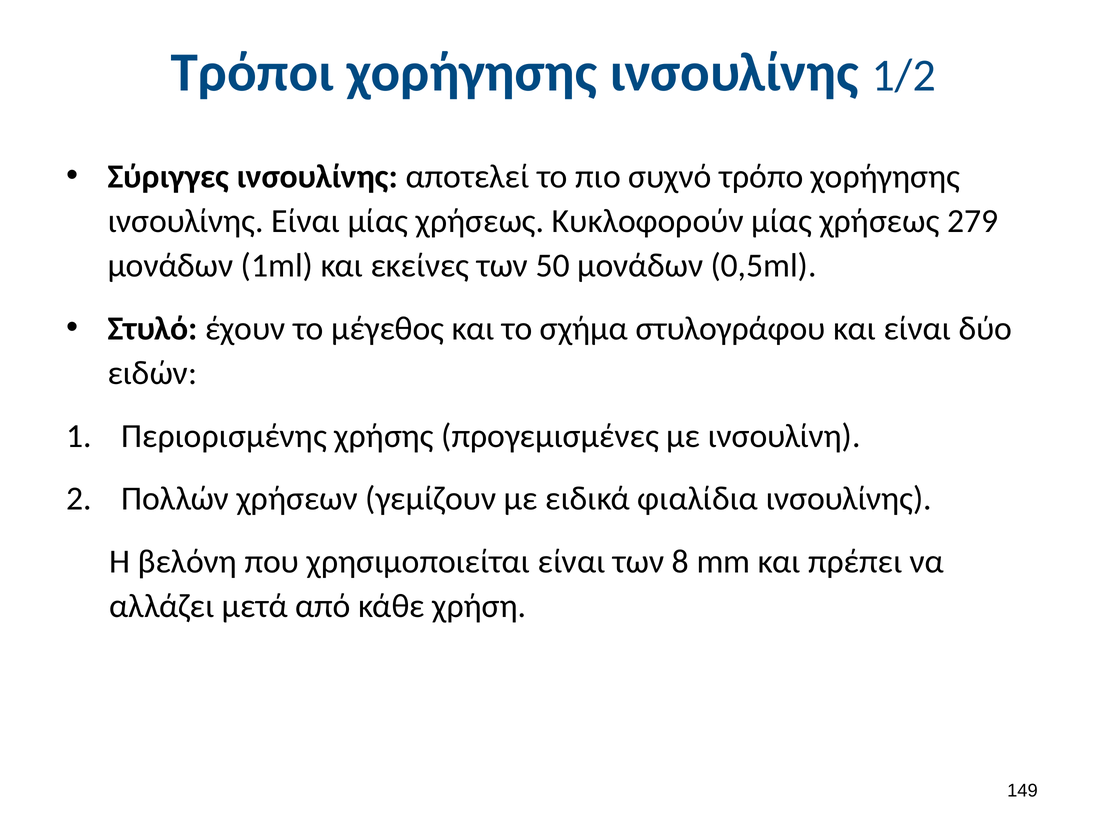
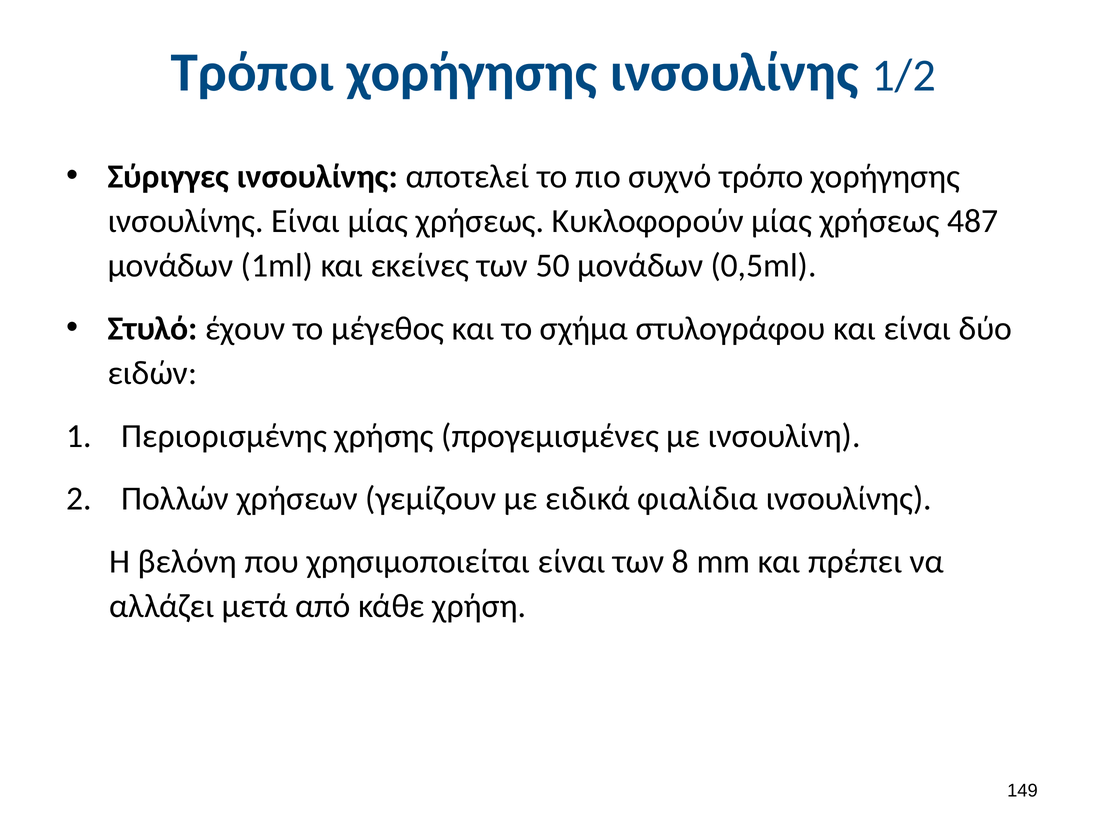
279: 279 -> 487
